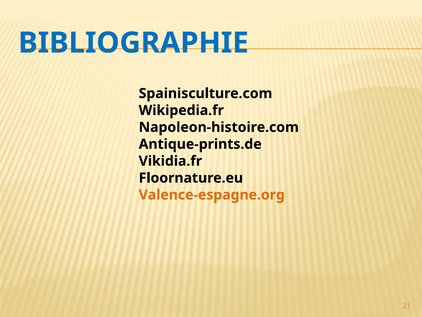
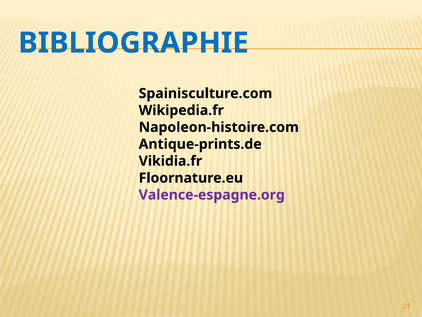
Valence-espagne.org colour: orange -> purple
